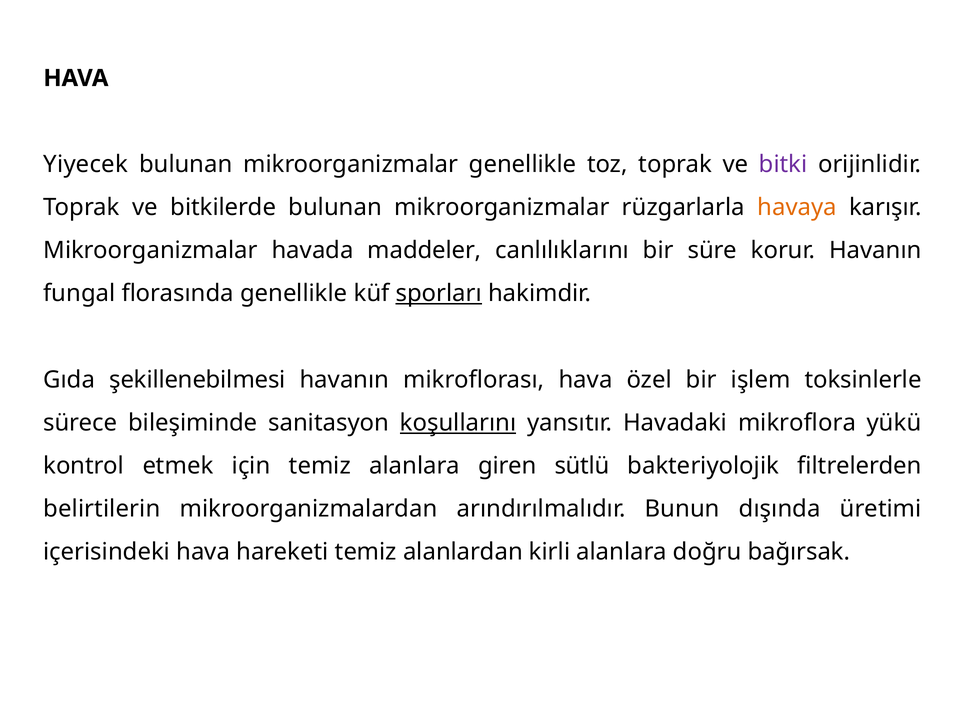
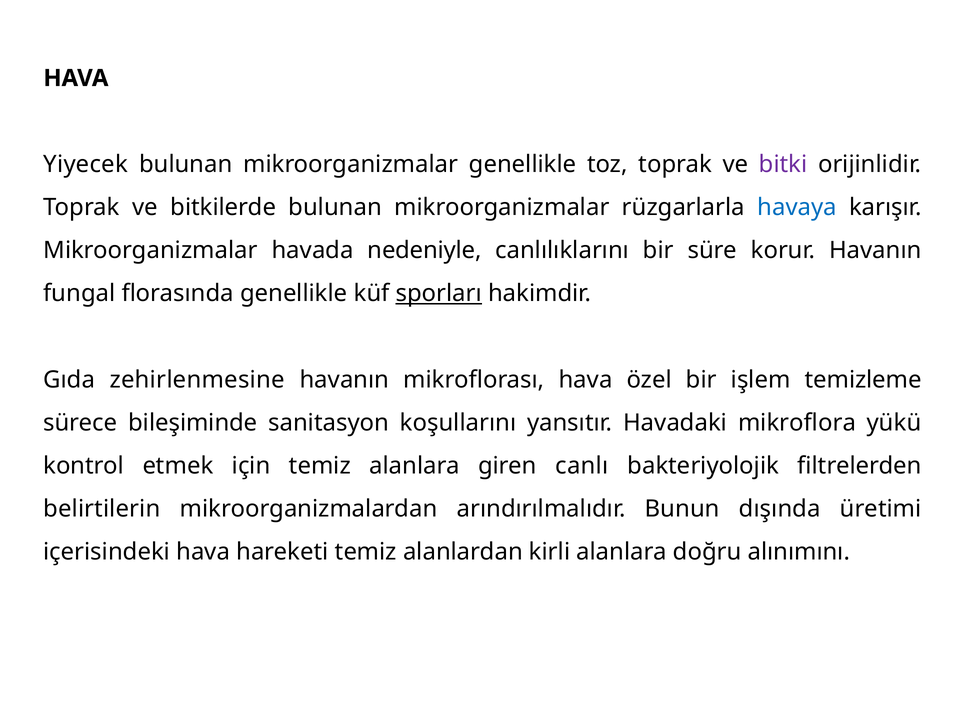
havaya colour: orange -> blue
maddeler: maddeler -> nedeniyle
şekillenebilmesi: şekillenebilmesi -> zehirlenmesine
toksinlerle: toksinlerle -> temizleme
koşullarını underline: present -> none
sütlü: sütlü -> canlı
bağırsak: bağırsak -> alınımını
